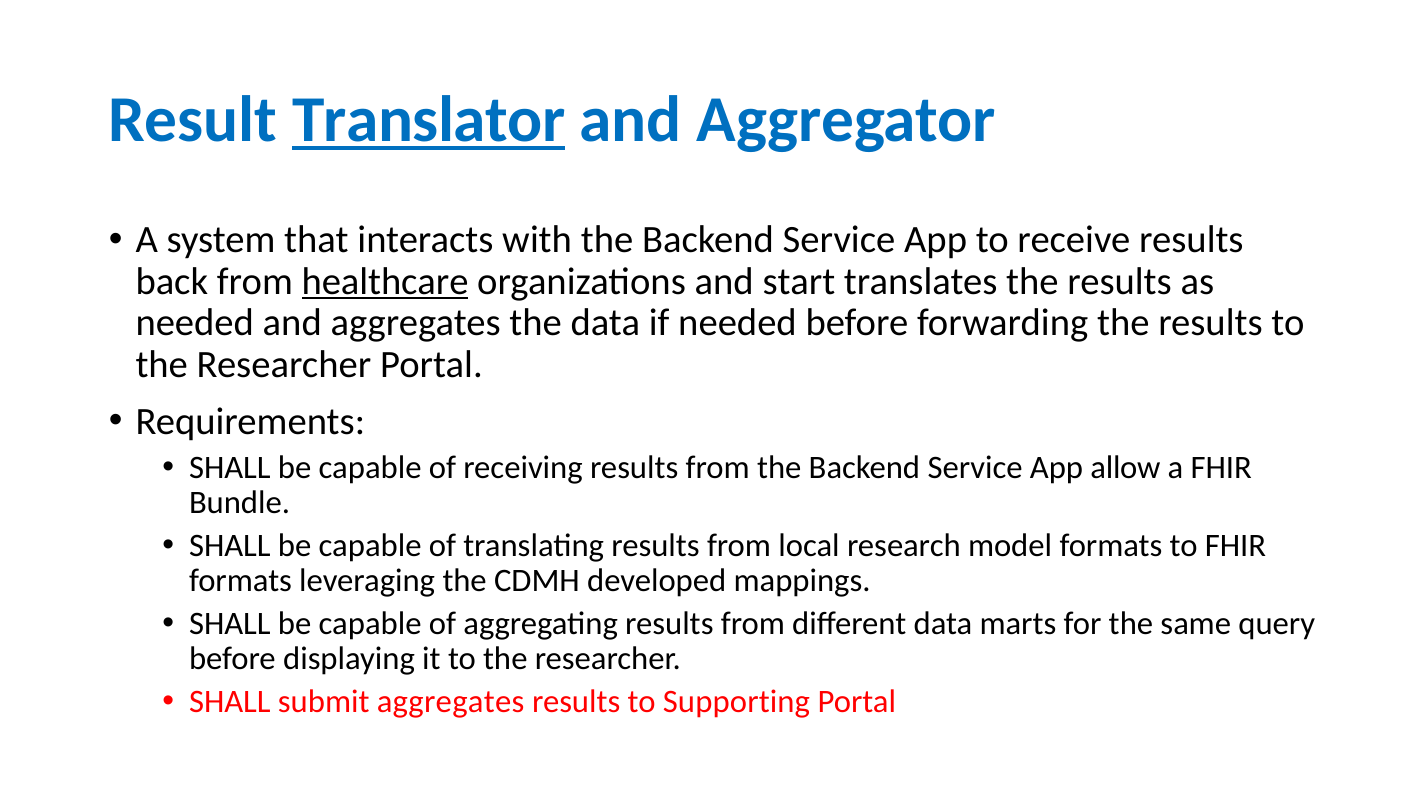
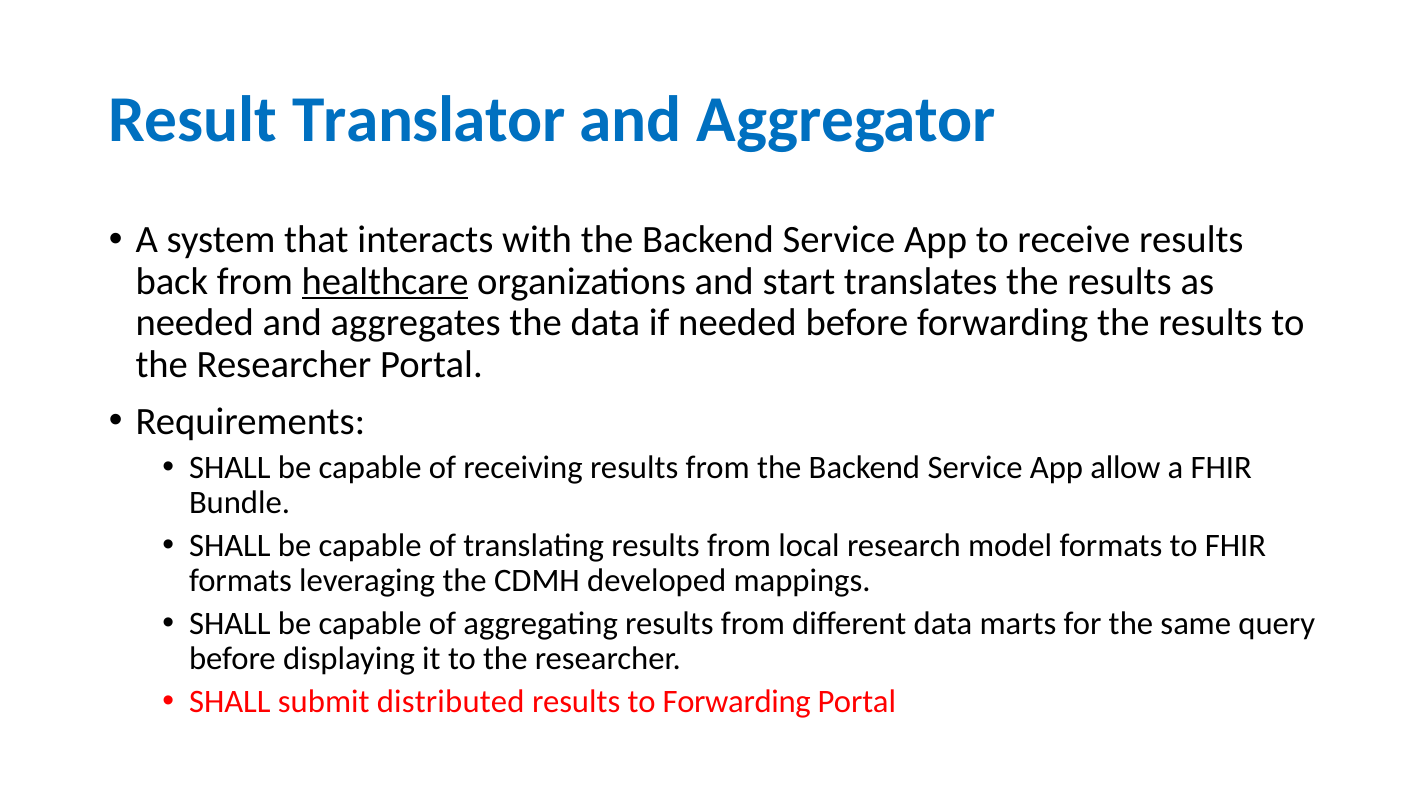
Translator underline: present -> none
submit aggregates: aggregates -> distributed
to Supporting: Supporting -> Forwarding
